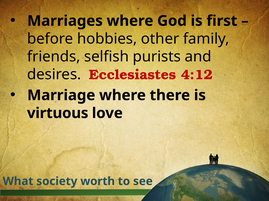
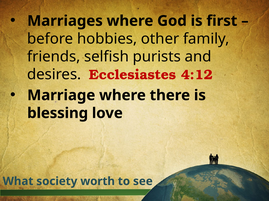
virtuous: virtuous -> blessing
